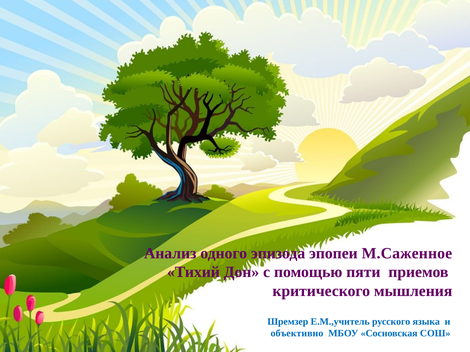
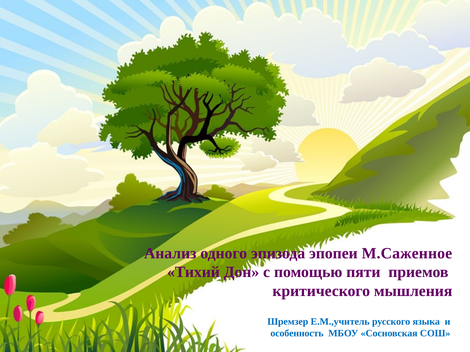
объективно: объективно -> особенность
